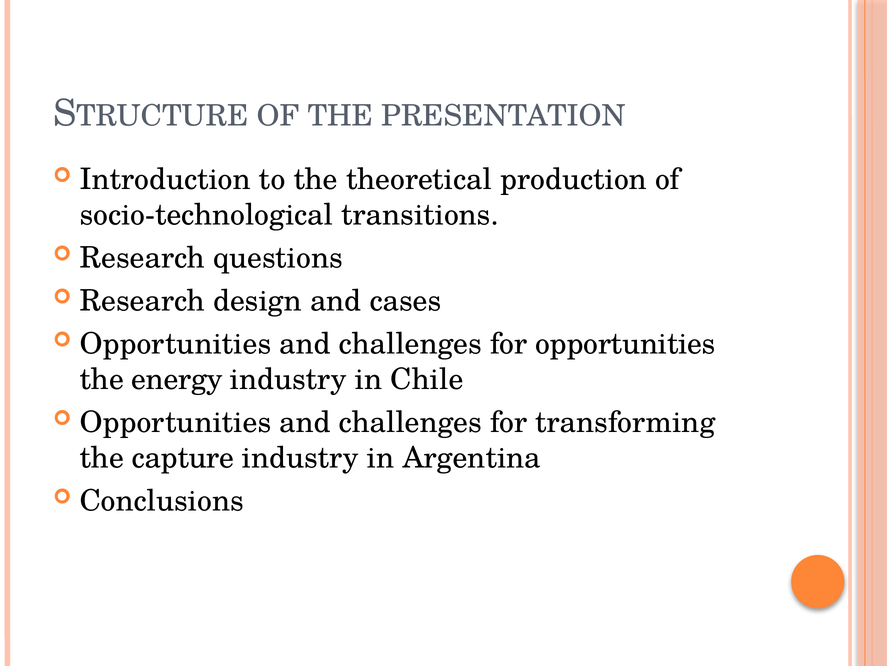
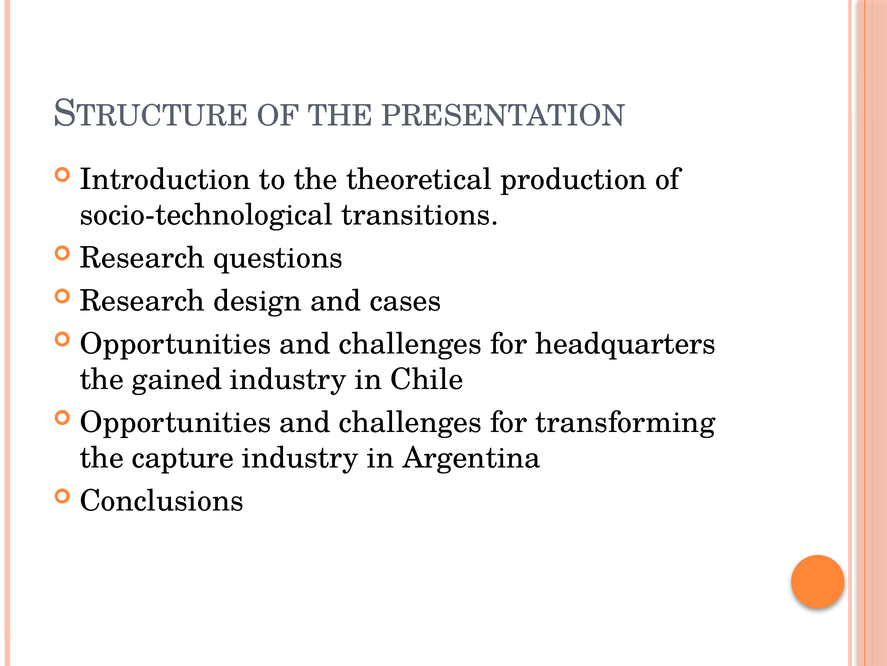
for opportunities: opportunities -> headquarters
energy: energy -> gained
